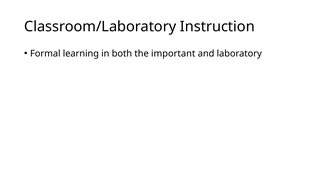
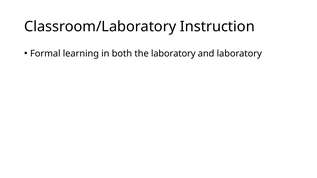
the important: important -> laboratory
